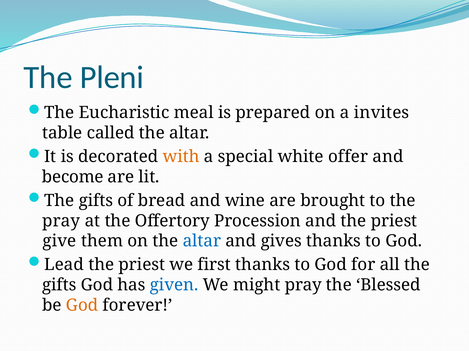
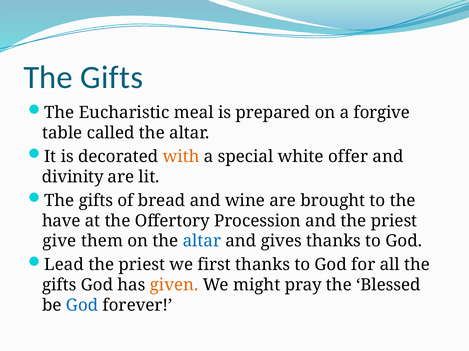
Pleni at (112, 77): Pleni -> Gifts
invites: invites -> forgive
become: become -> divinity
pray at (61, 221): pray -> have
given colour: blue -> orange
God at (82, 306) colour: orange -> blue
